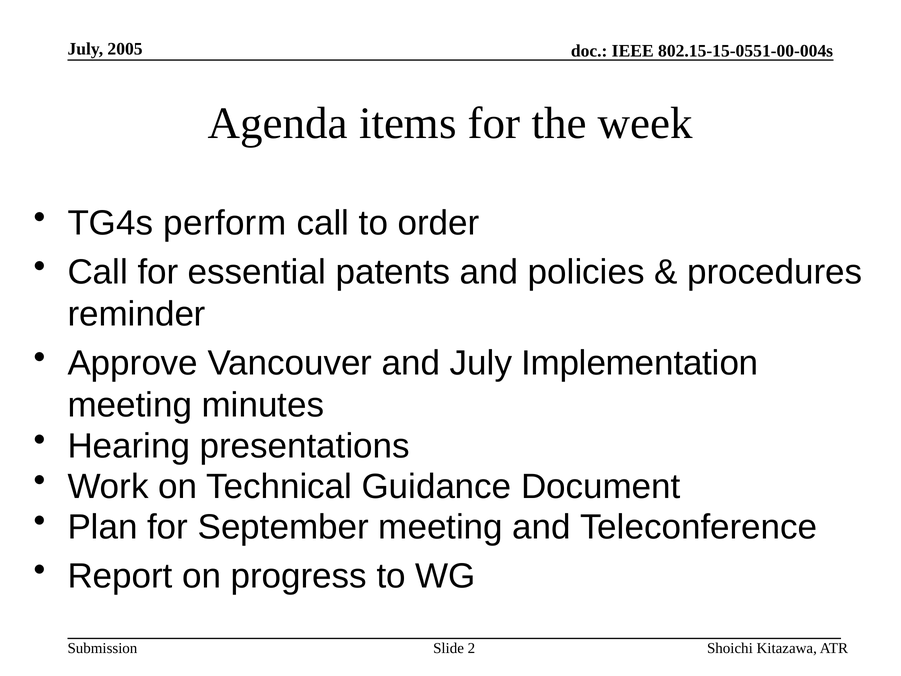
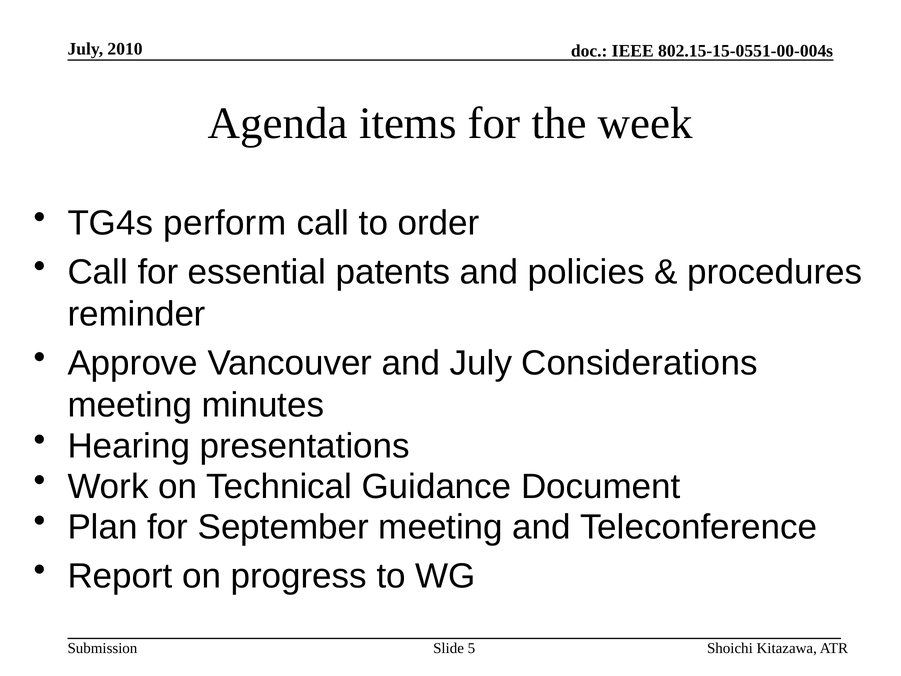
2005: 2005 -> 2010
Implementation: Implementation -> Considerations
2: 2 -> 5
